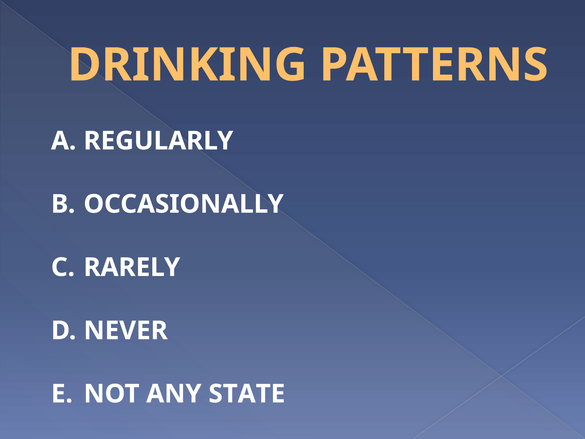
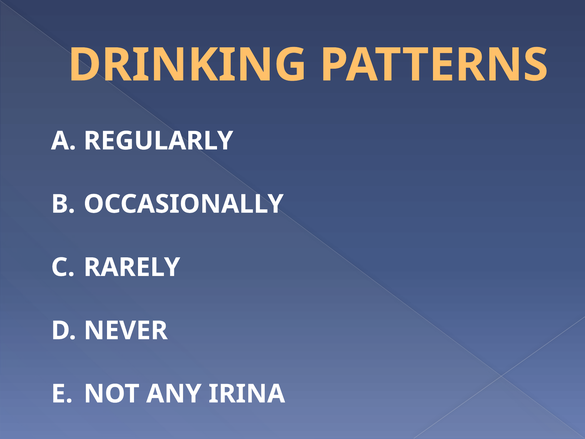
STATE: STATE -> IRINA
